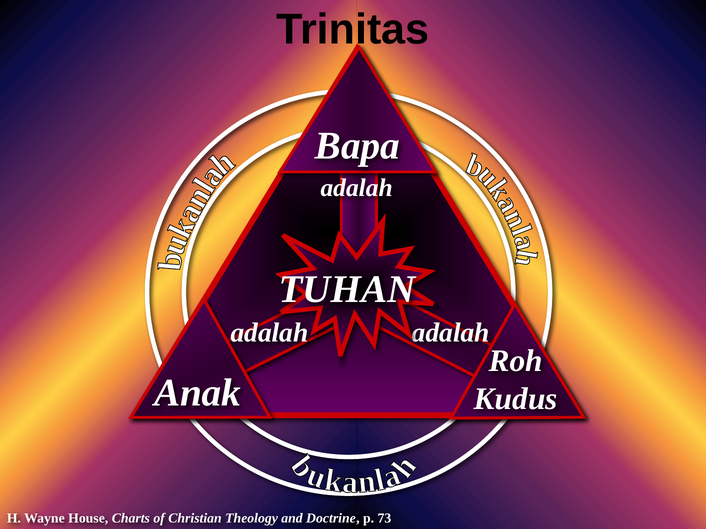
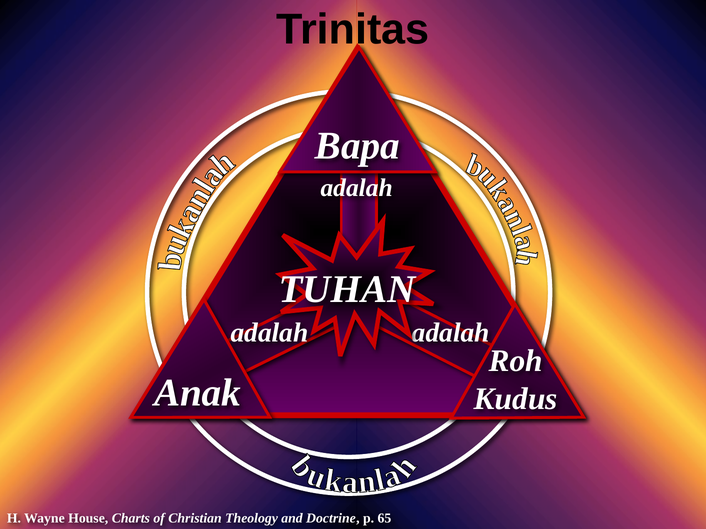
73: 73 -> 65
